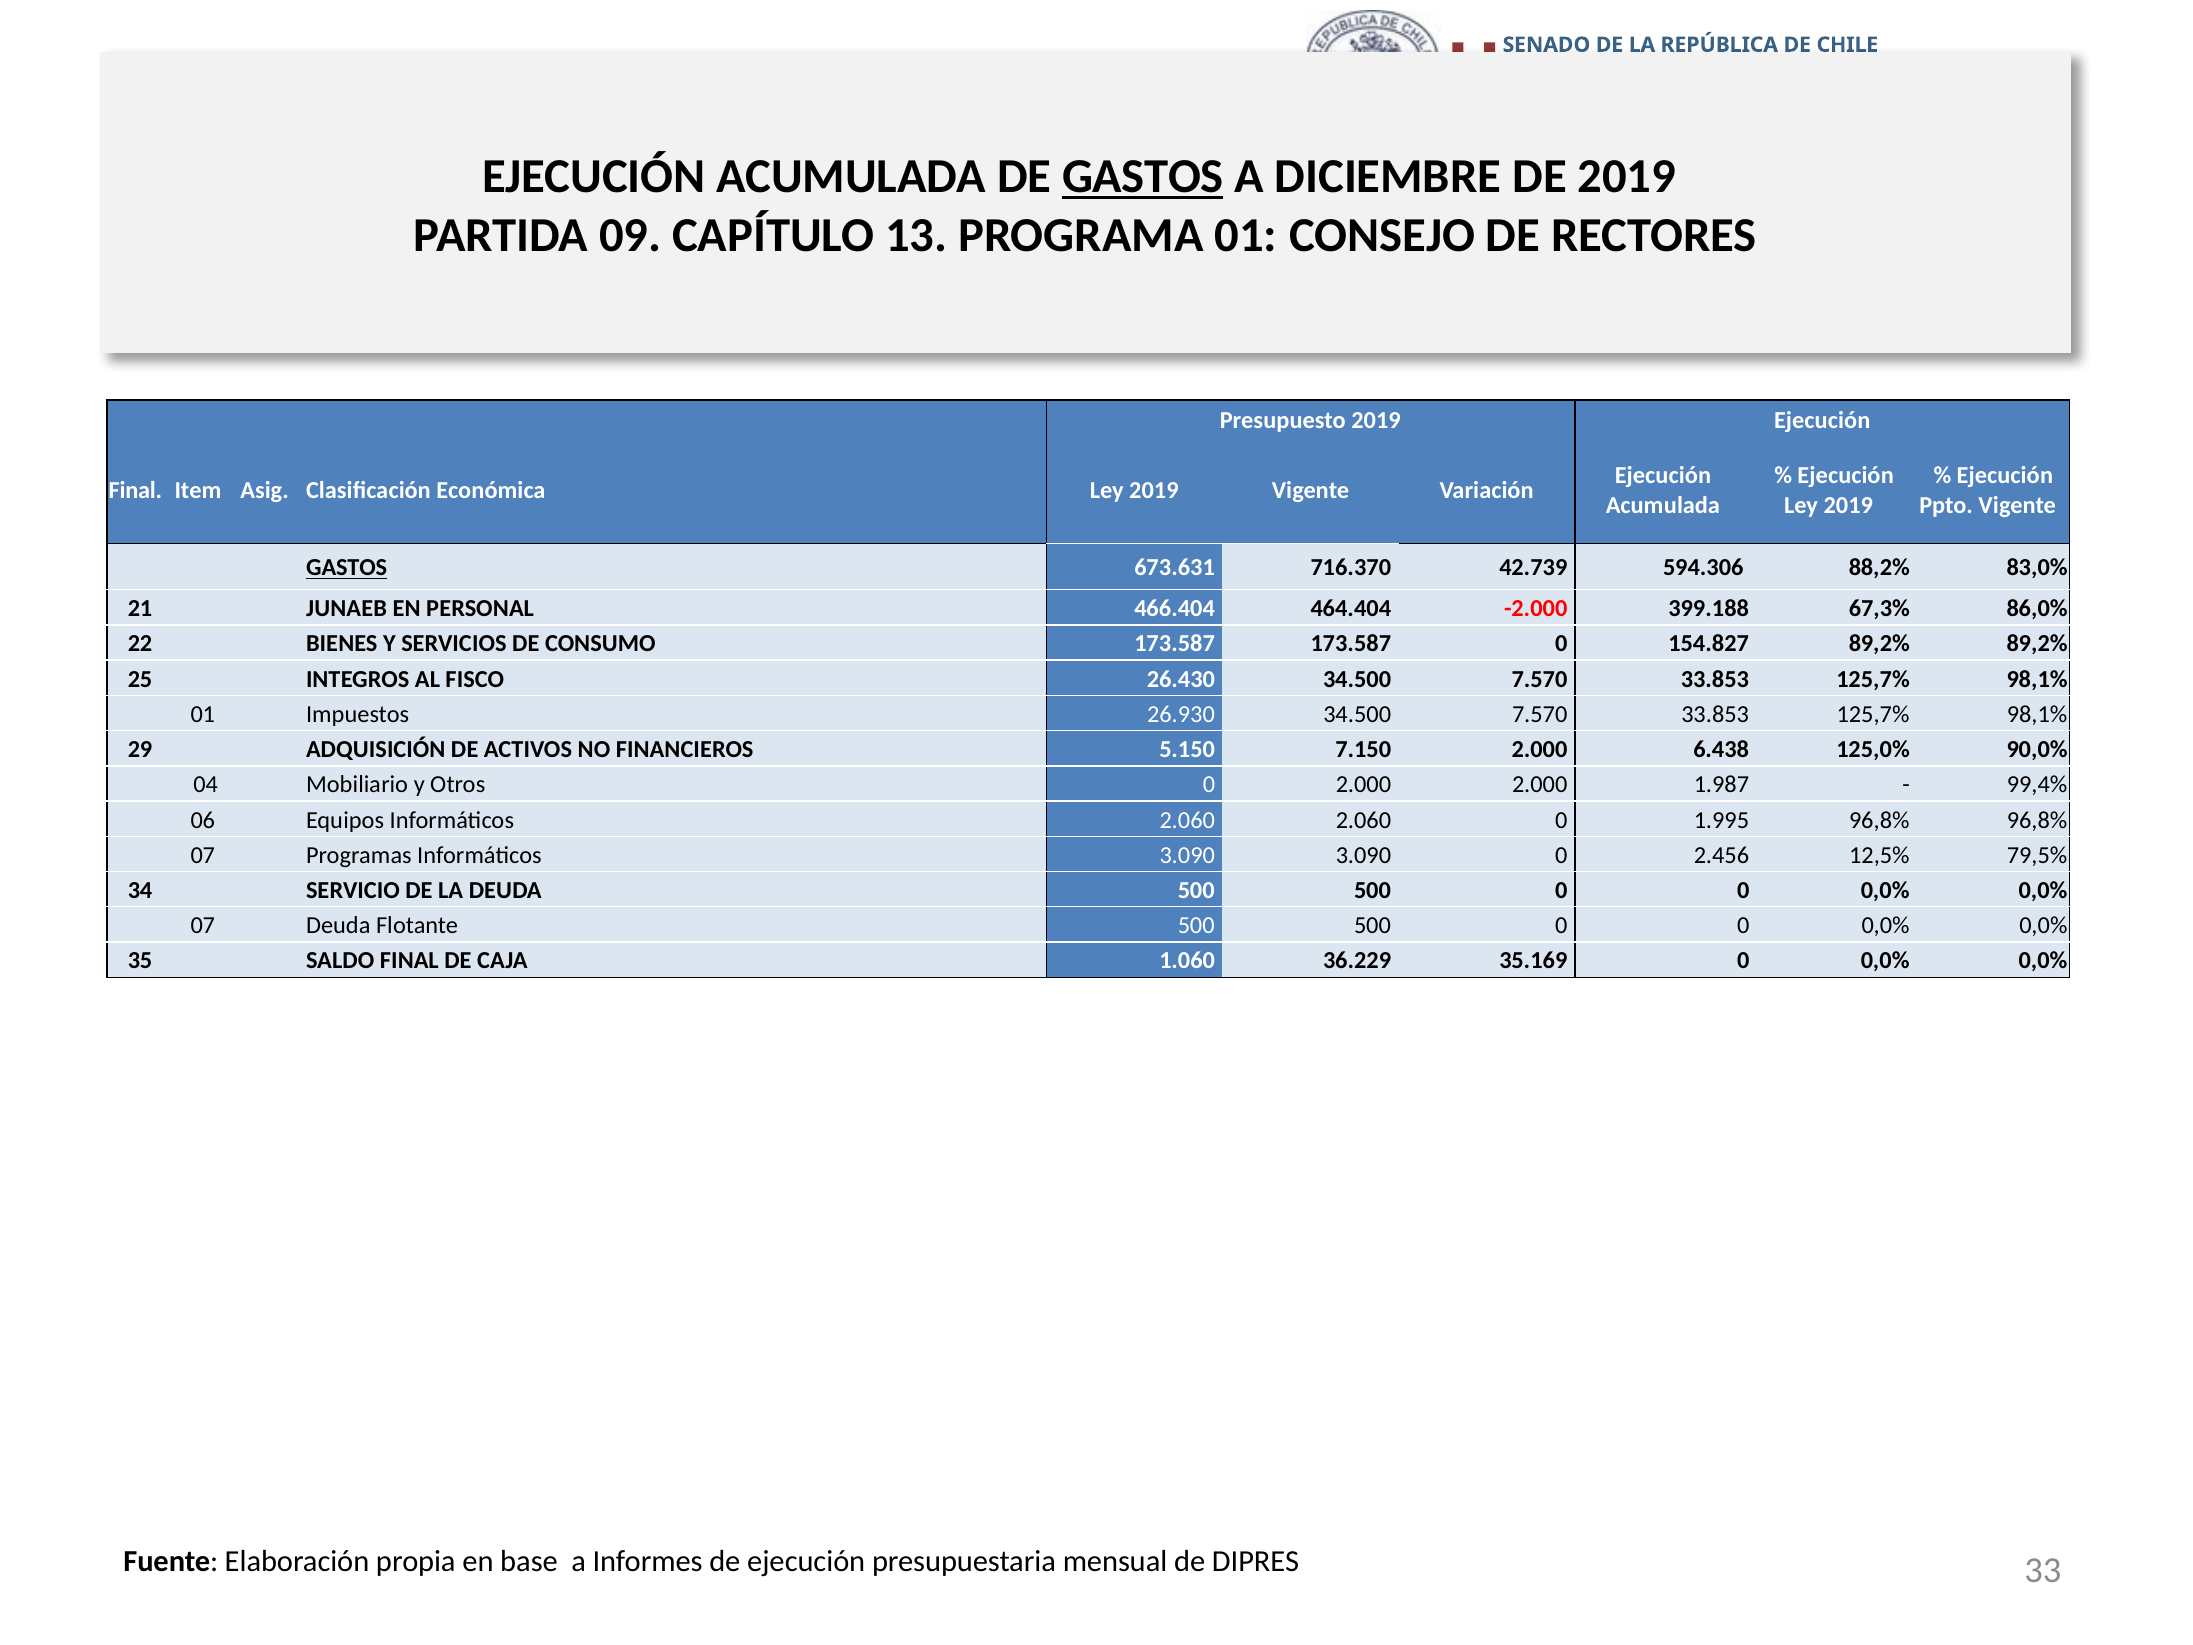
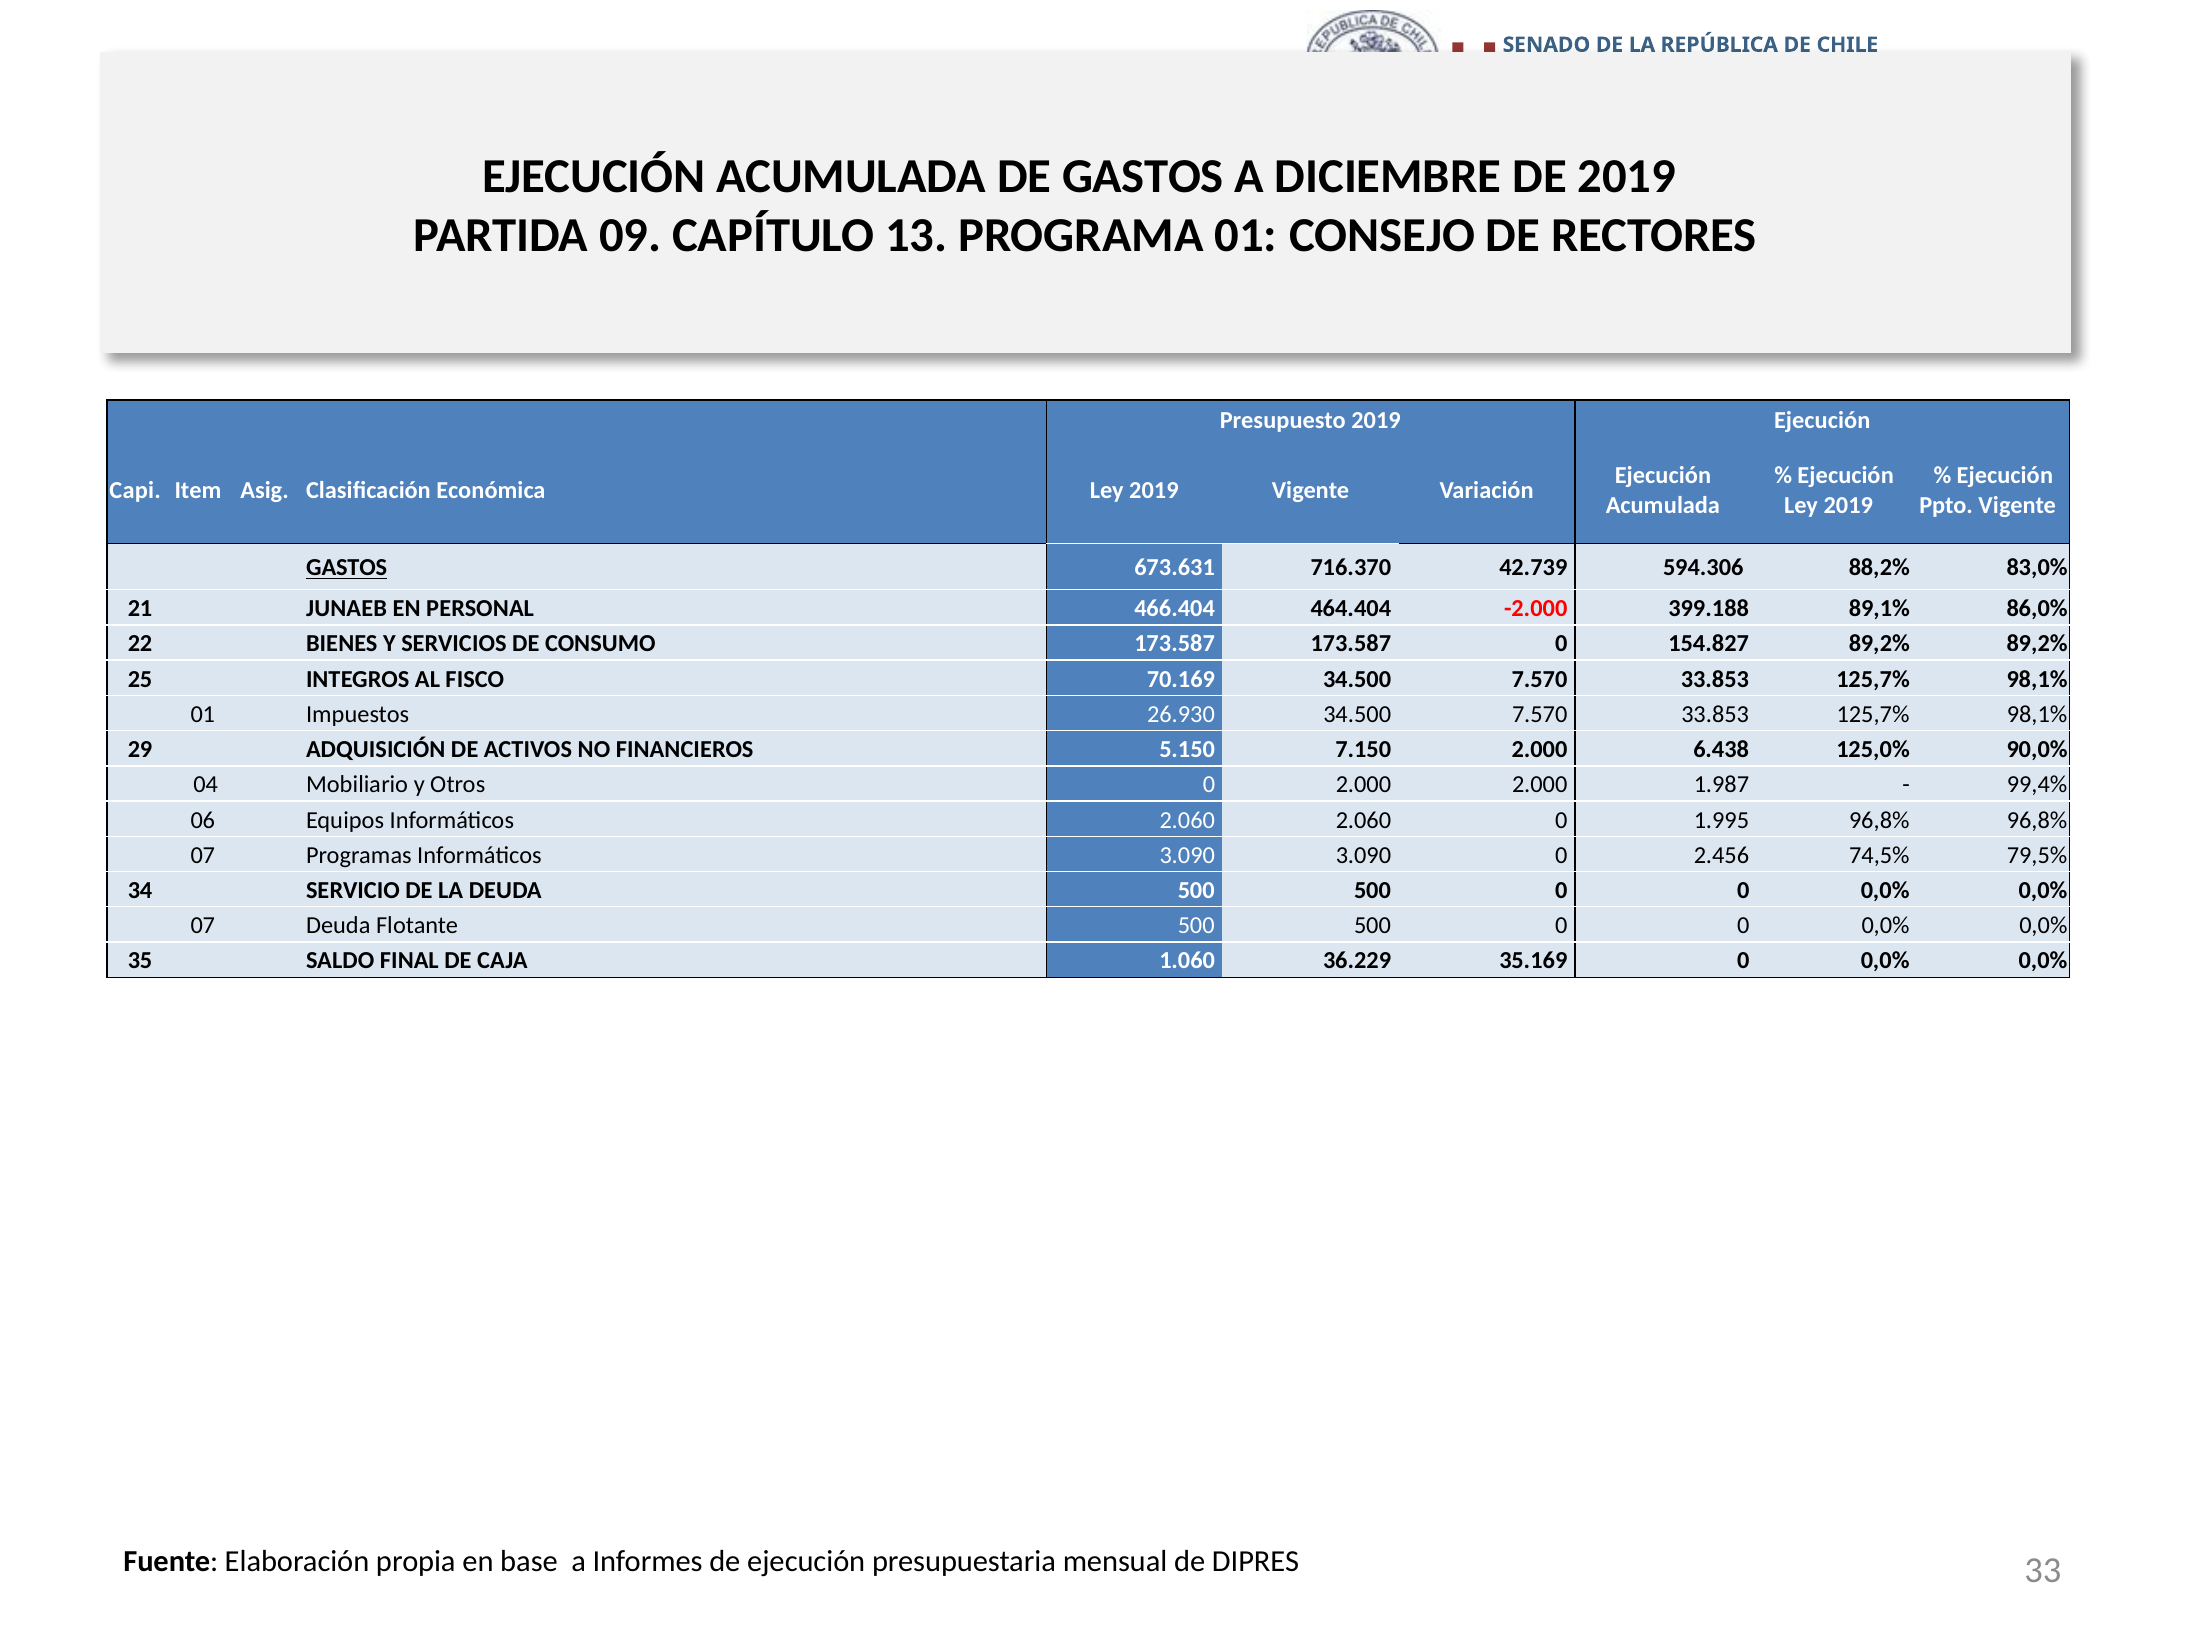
GASTOS at (1143, 177) underline: present -> none
Final at (135, 491): Final -> Capi
67,3%: 67,3% -> 89,1%
26.430: 26.430 -> 70.169
12,5%: 12,5% -> 74,5%
